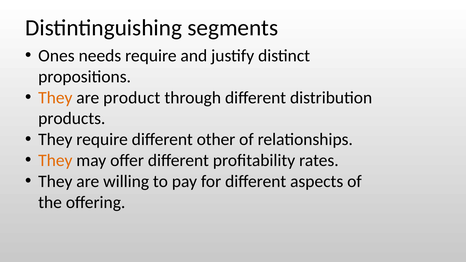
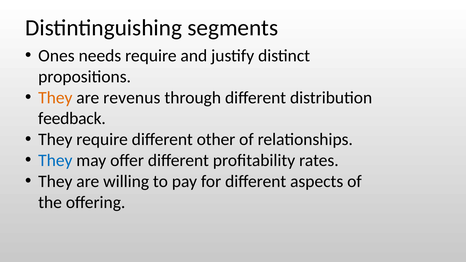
product: product -> revenus
products: products -> feedback
They at (55, 161) colour: orange -> blue
